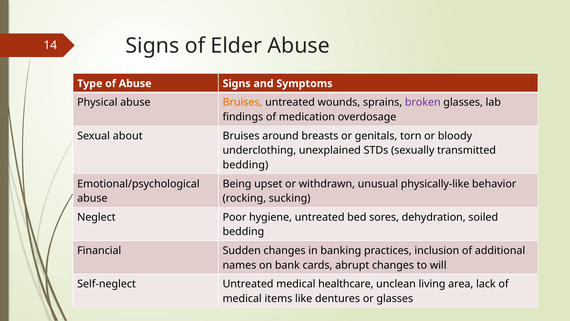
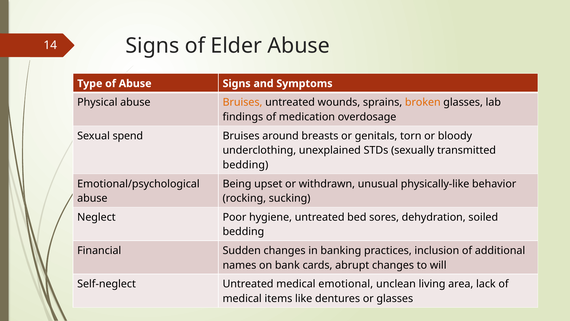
broken colour: purple -> orange
about: about -> spend
healthcare: healthcare -> emotional
